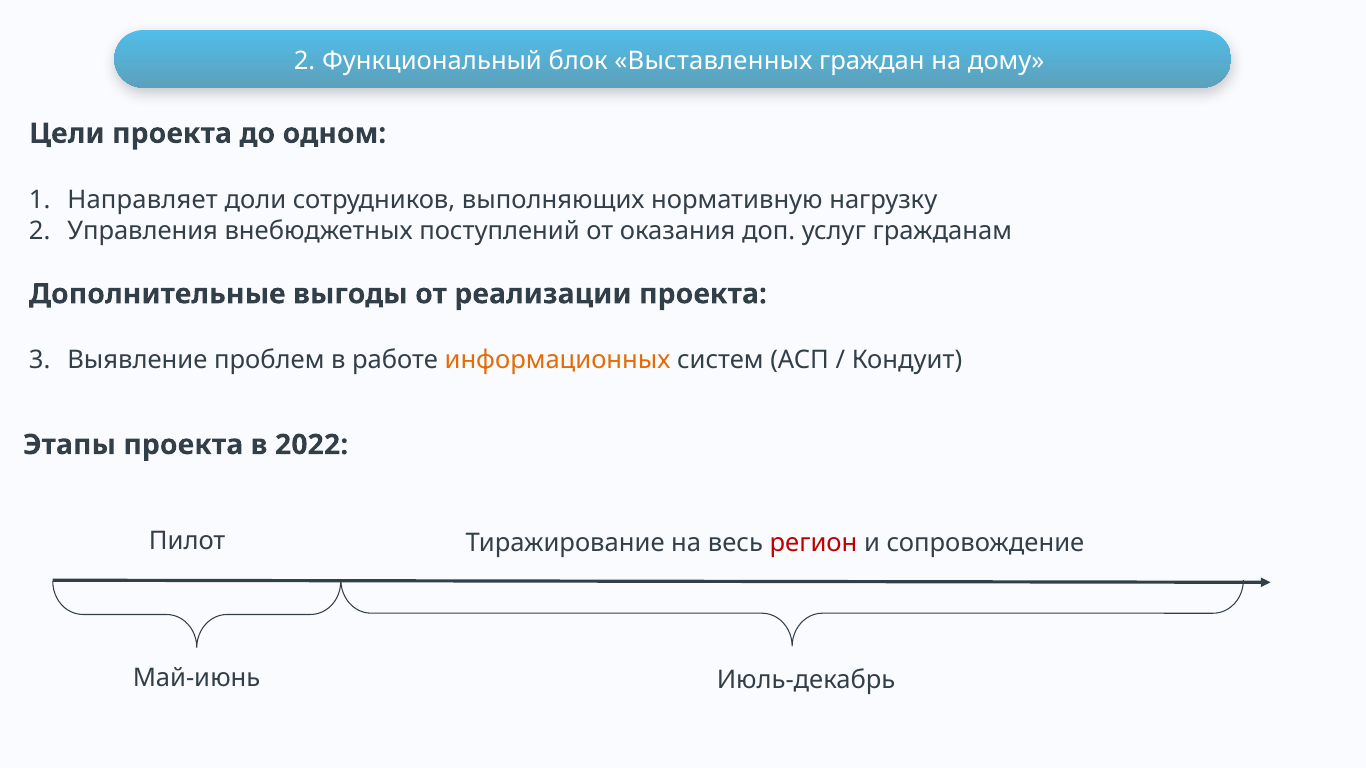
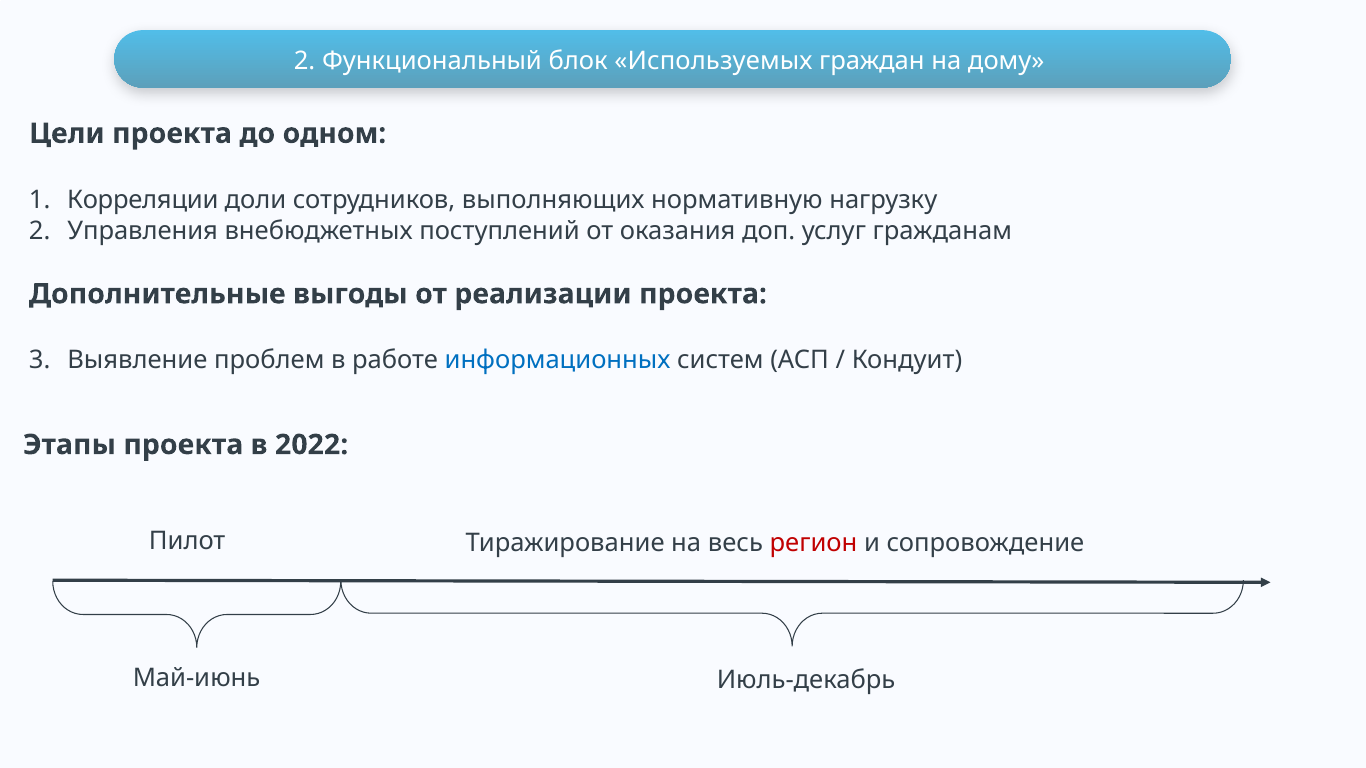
Выставленных: Выставленных -> Используемых
Направляет: Направляет -> Корреляции
информационных colour: orange -> blue
